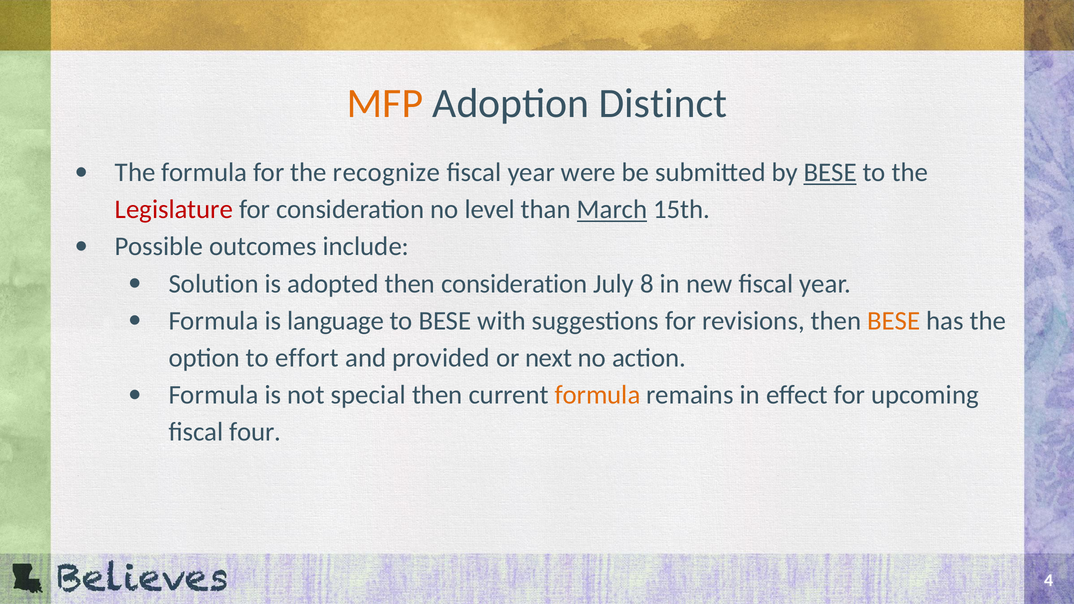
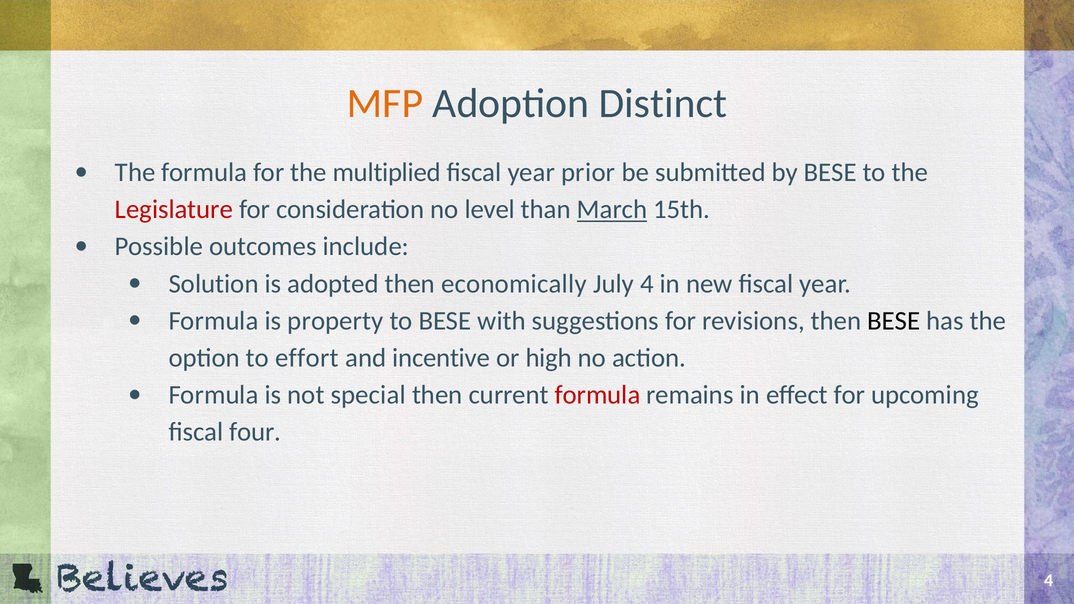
recognize: recognize -> multiplied
were: were -> prior
BESE at (830, 173) underline: present -> none
then consideration: consideration -> economically
July 8: 8 -> 4
language: language -> property
BESE at (894, 321) colour: orange -> black
provided: provided -> incentive
next: next -> high
formula at (597, 395) colour: orange -> red
